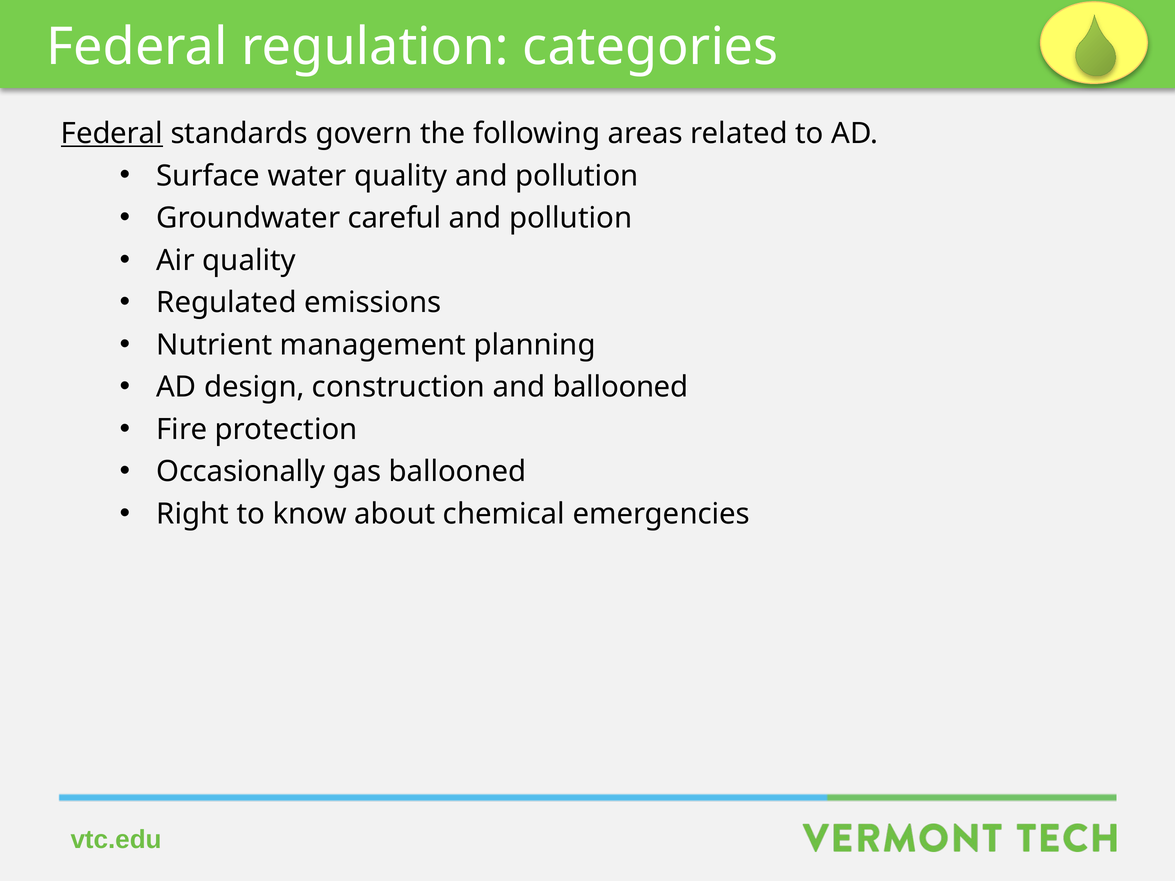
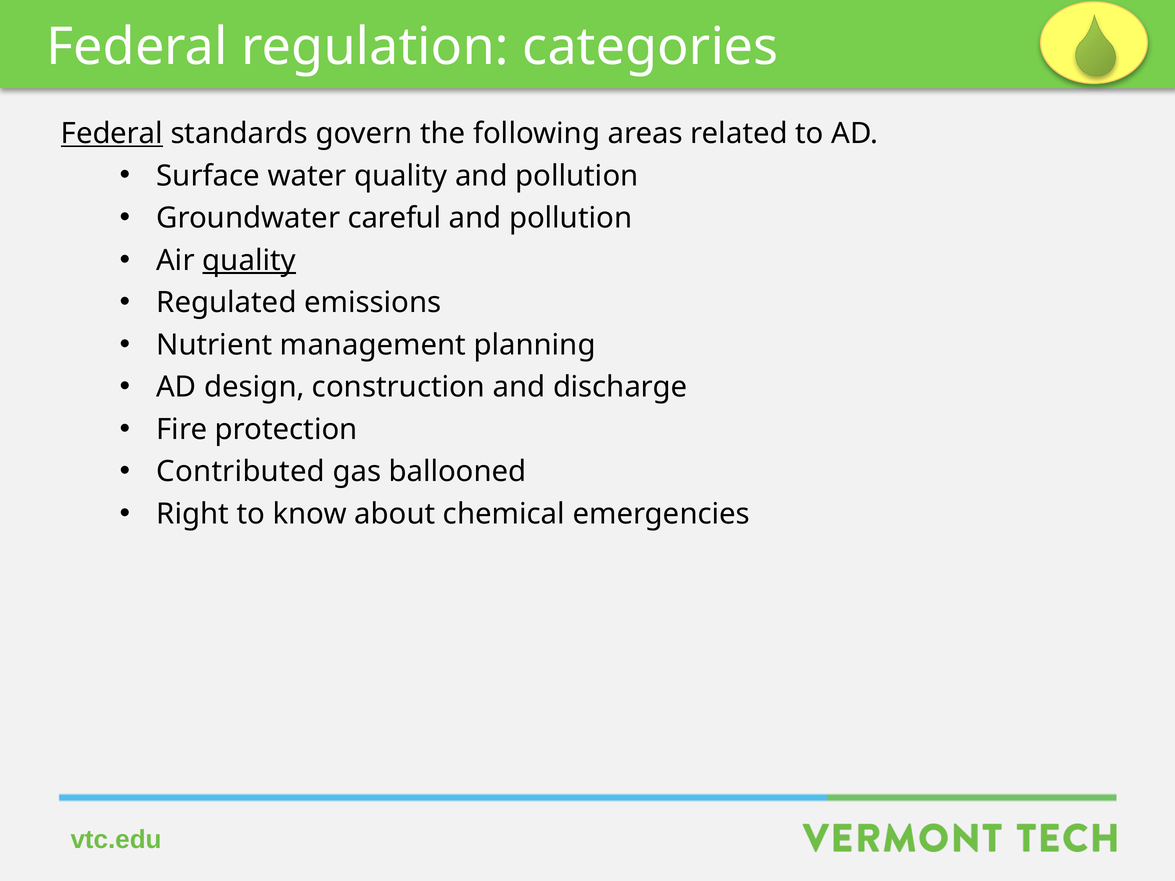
quality at (249, 260) underline: none -> present
and ballooned: ballooned -> discharge
Occasionally: Occasionally -> Contributed
